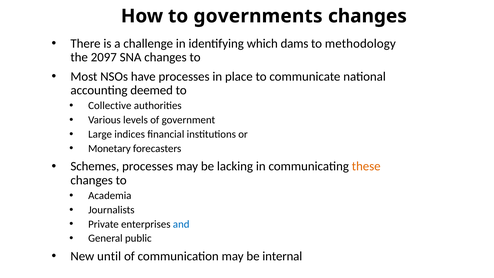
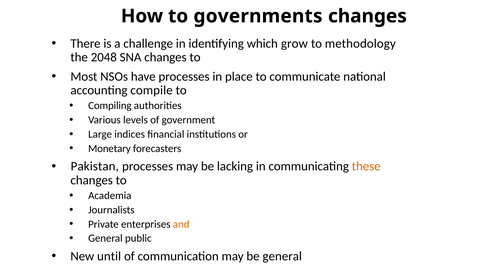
dams: dams -> grow
2097: 2097 -> 2048
deemed: deemed -> compile
Collective: Collective -> Compiling
Schemes: Schemes -> Pakistan
and colour: blue -> orange
be internal: internal -> general
